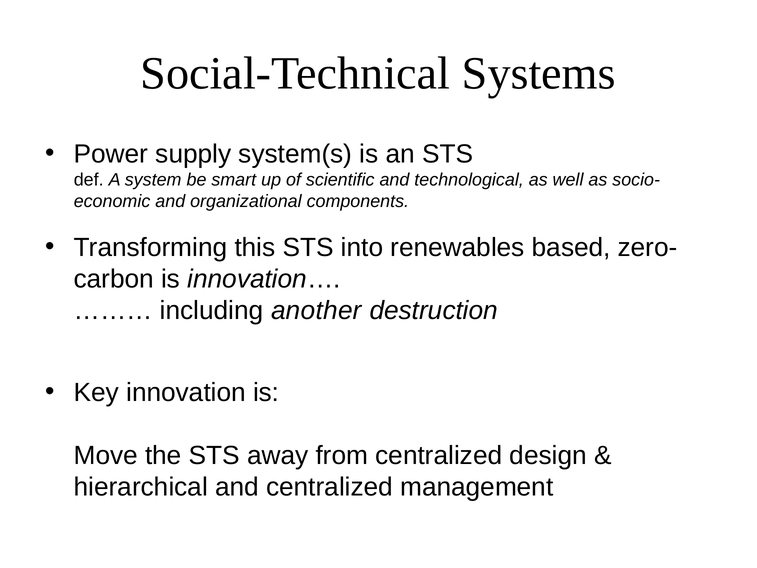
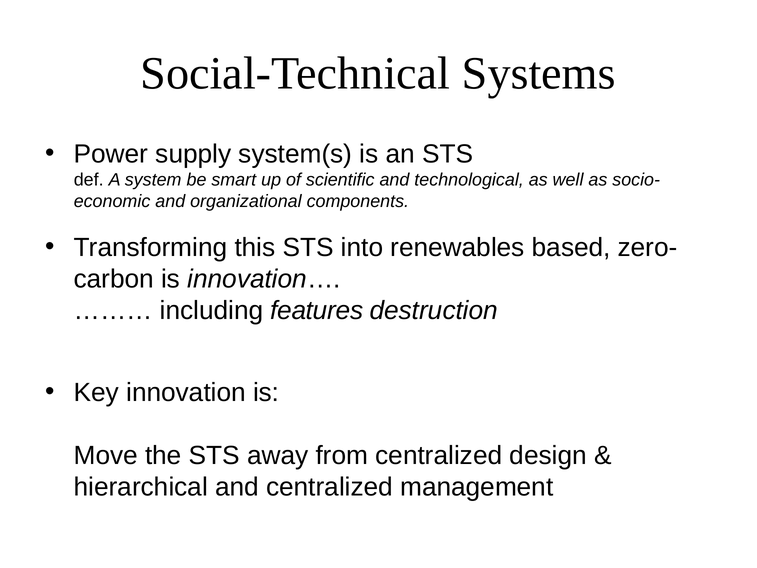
another: another -> features
